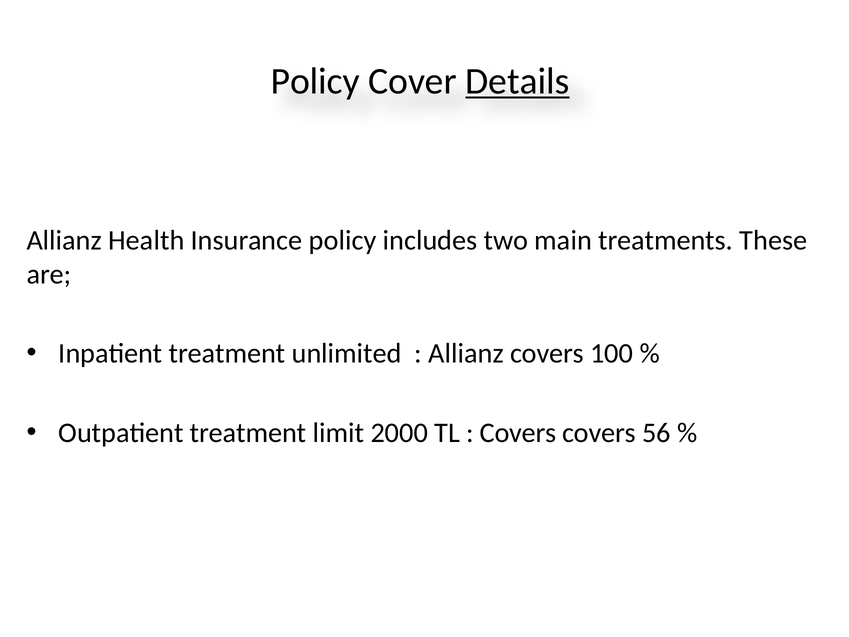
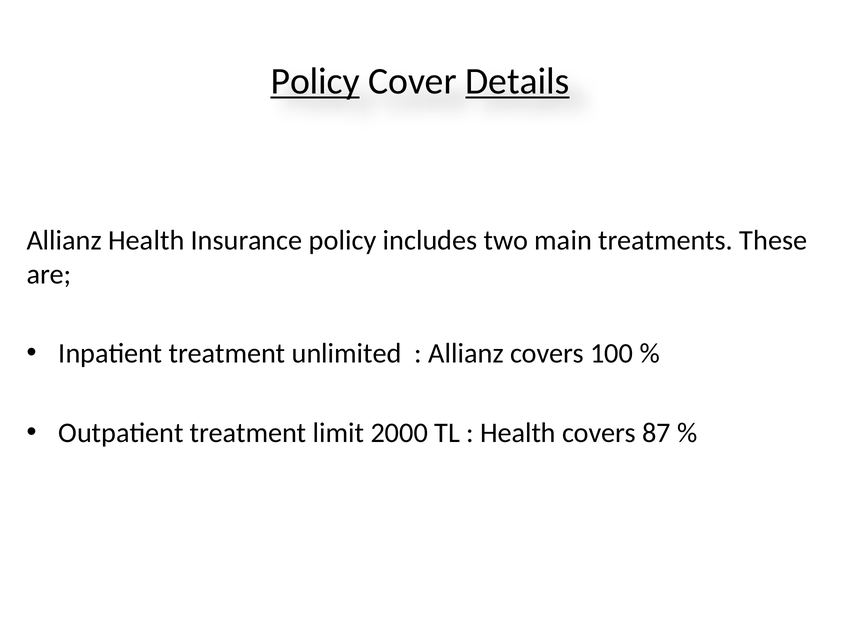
Policy at (315, 81) underline: none -> present
Covers at (518, 433): Covers -> Health
56: 56 -> 87
